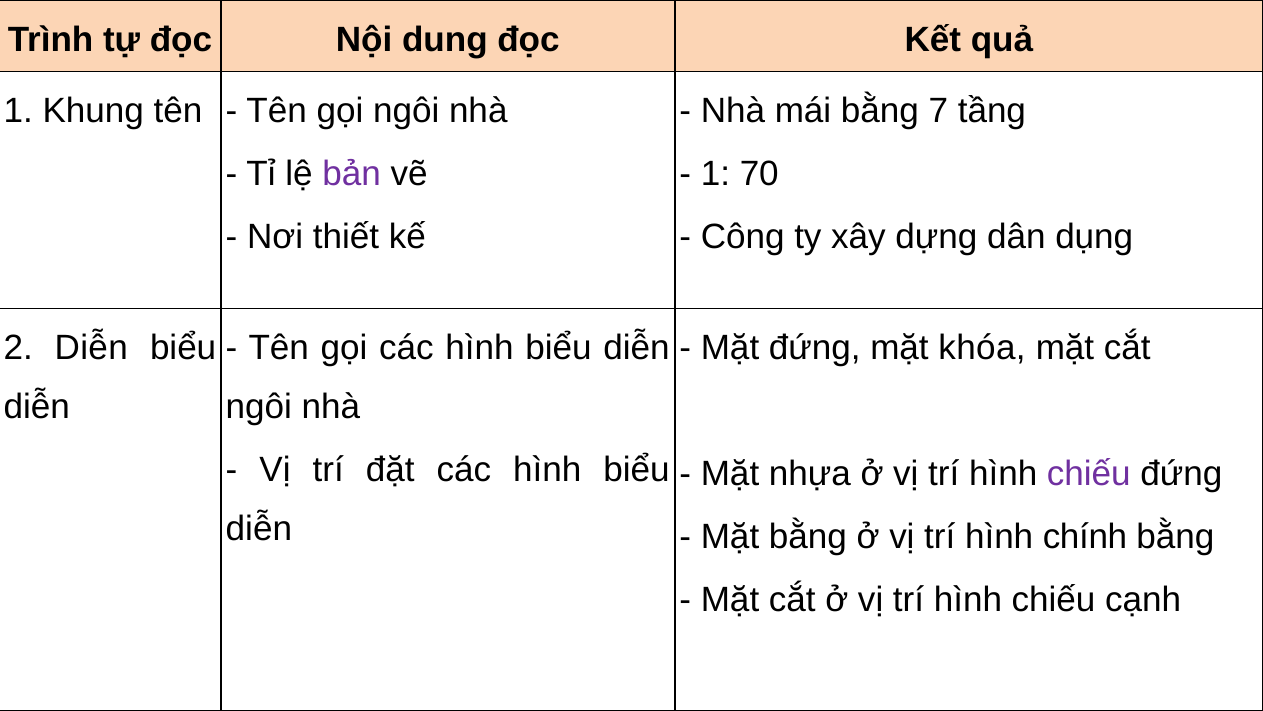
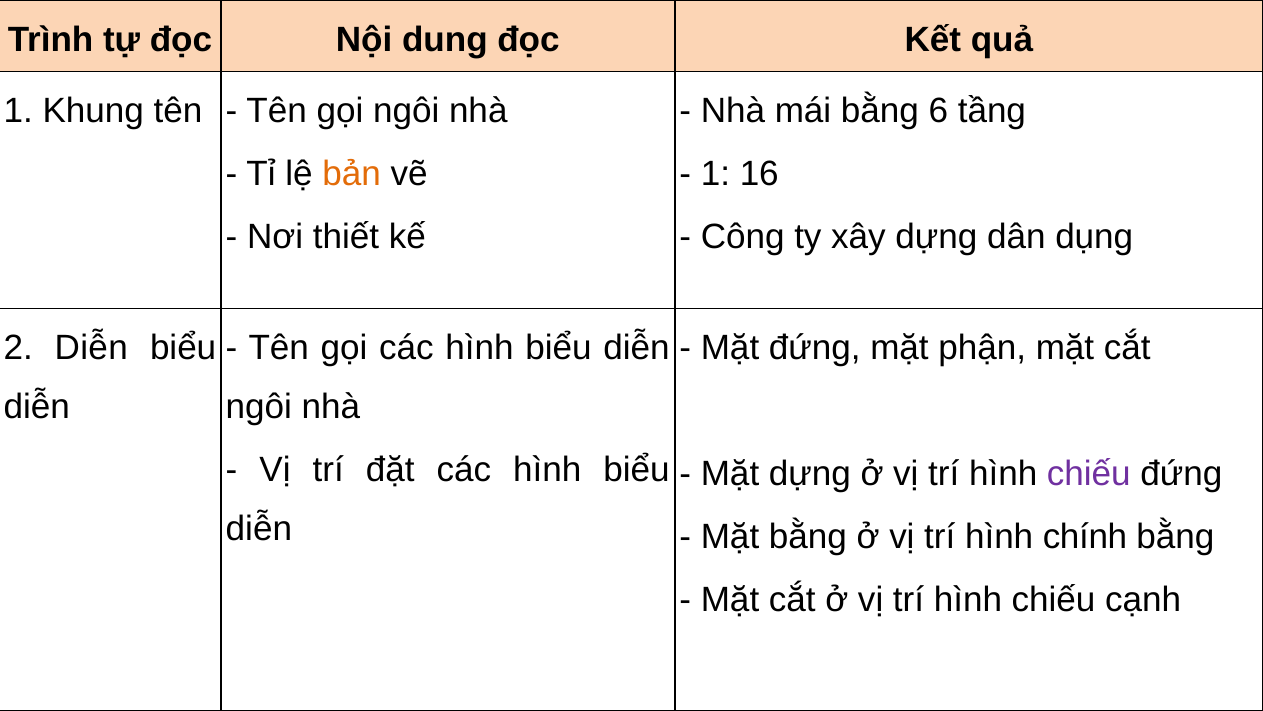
7: 7 -> 6
bản colour: purple -> orange
70: 70 -> 16
khóa: khóa -> phận
Mặt nhựa: nhựa -> dựng
